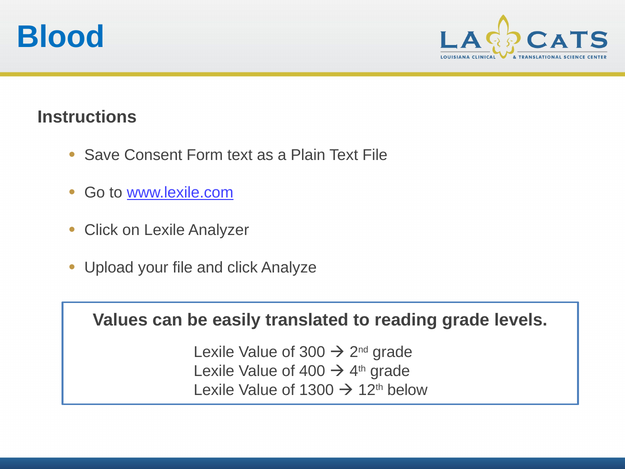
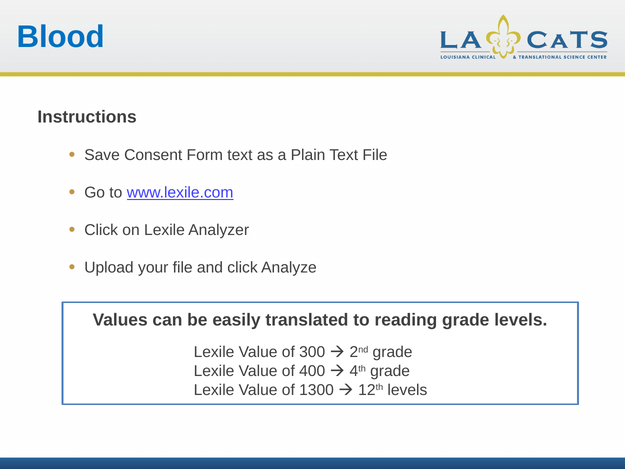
12th below: below -> levels
